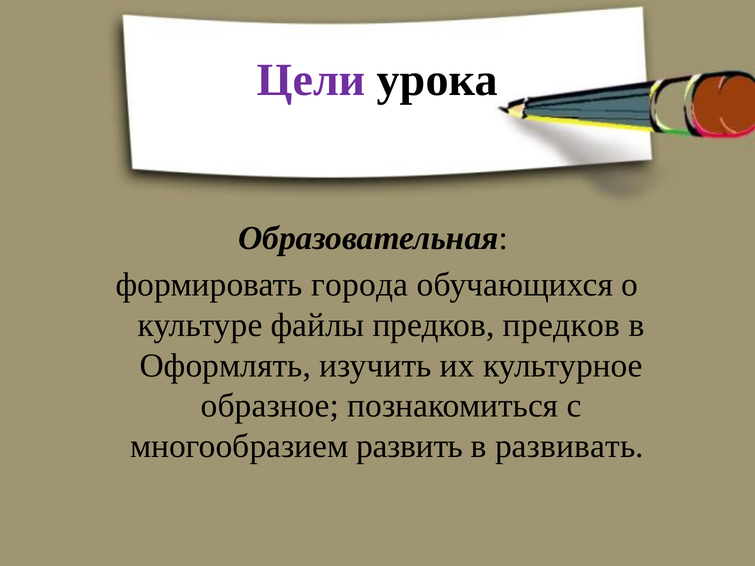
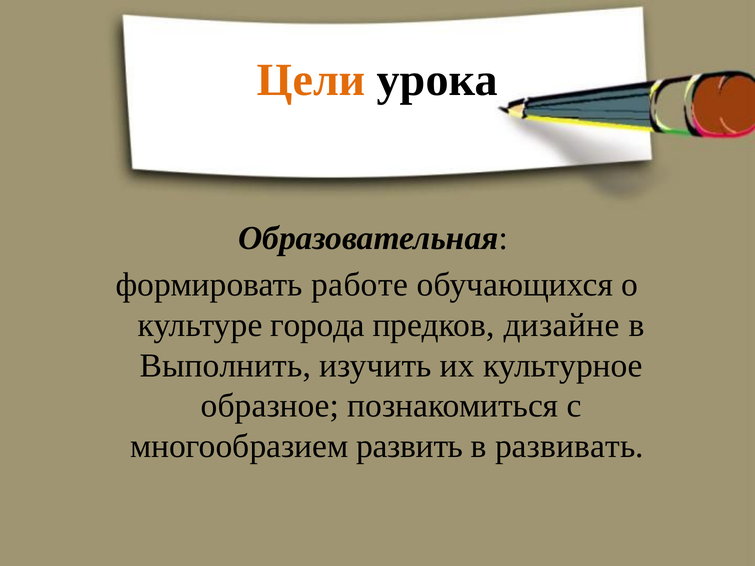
Цели colour: purple -> orange
города: города -> работе
файлы: файлы -> города
предков предков: предков -> дизайне
Оформлять: Оформлять -> Выполнить
